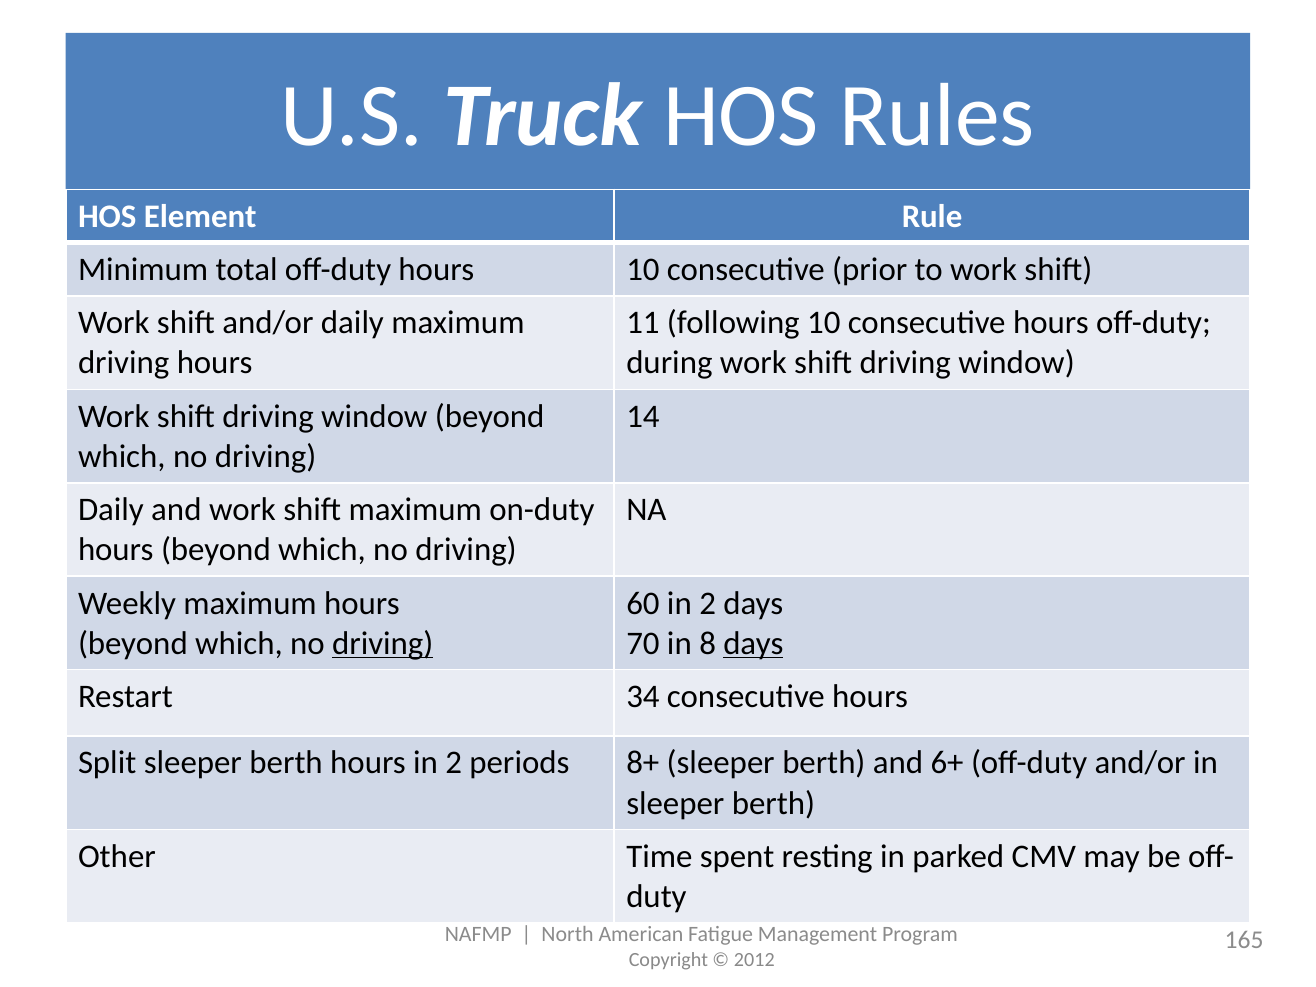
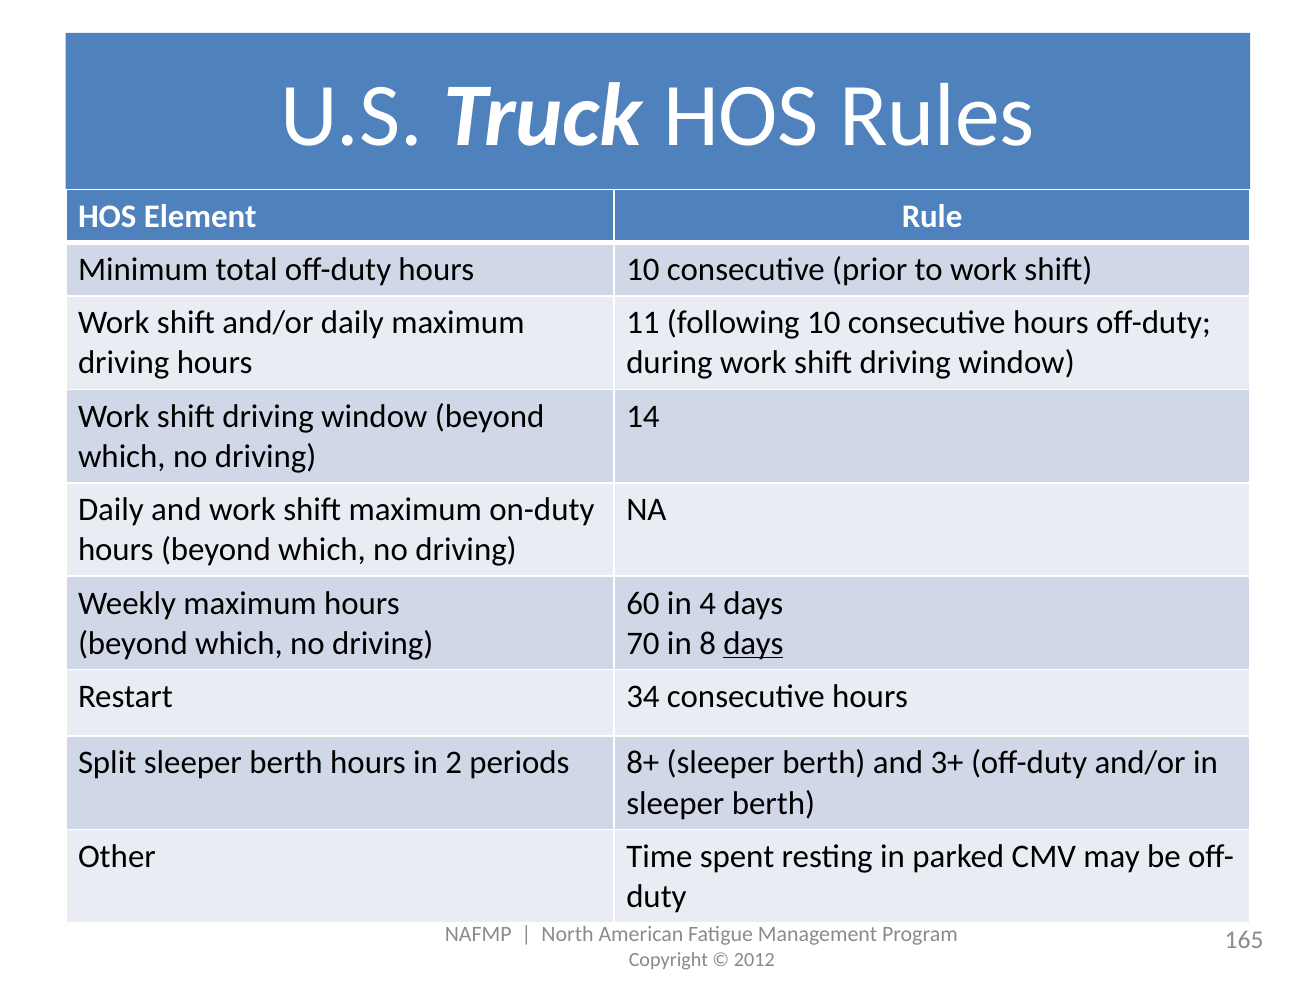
60 in 2: 2 -> 4
driving at (383, 643) underline: present -> none
6+: 6+ -> 3+
